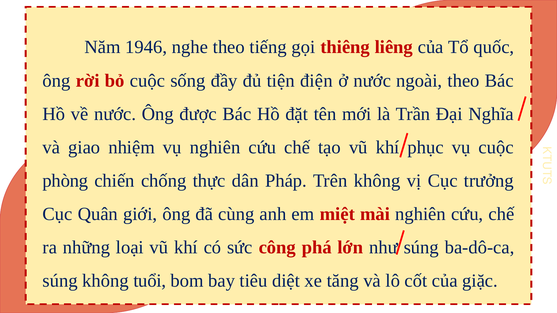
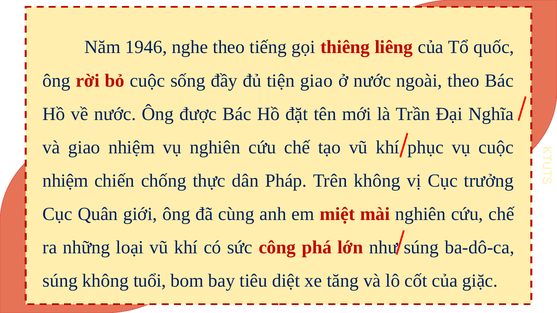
tiện điện: điện -> giao
phòng at (65, 181): phòng -> nhiệm
